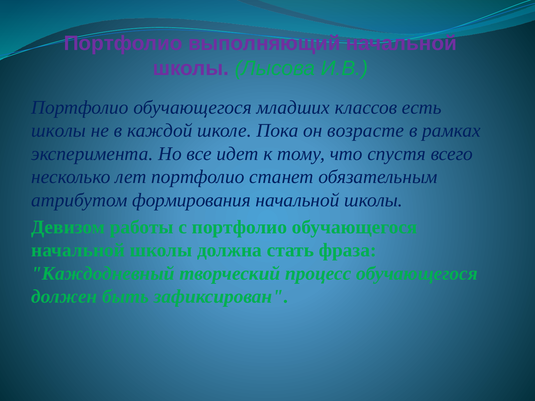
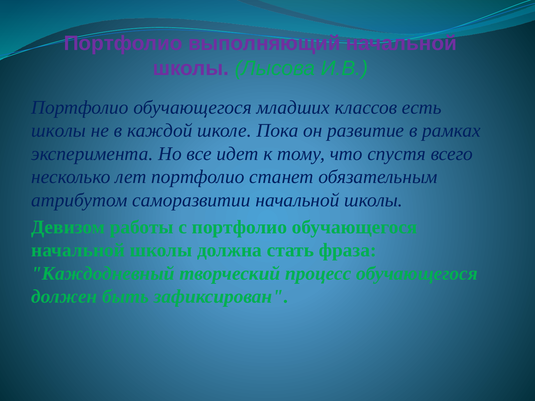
возрасте: возрасте -> развитие
формирования: формирования -> саморазвитии
